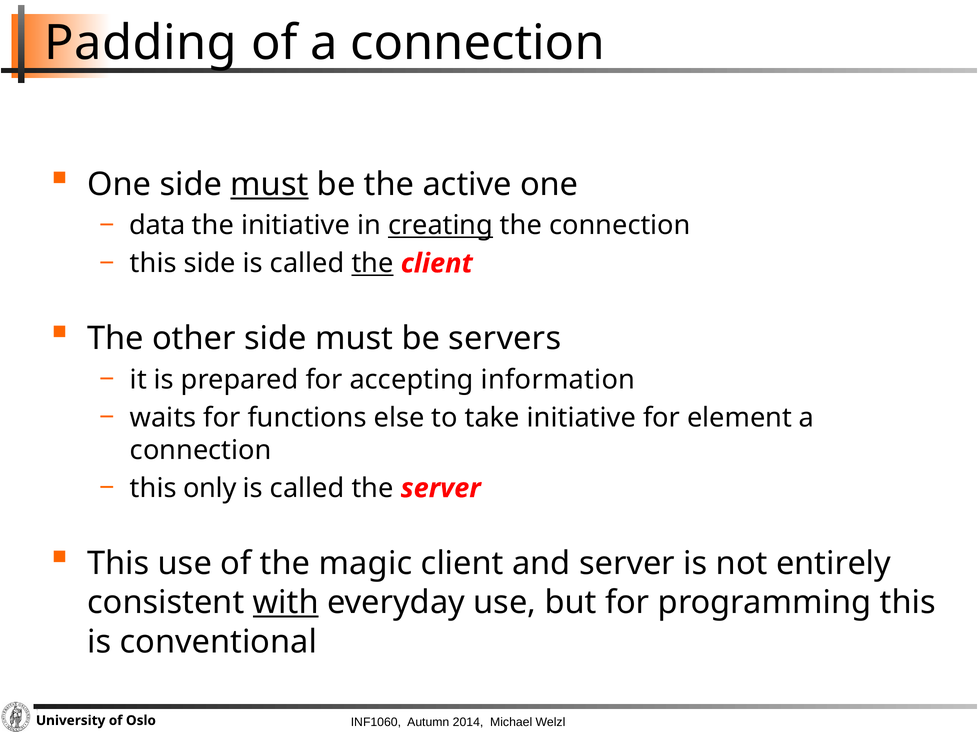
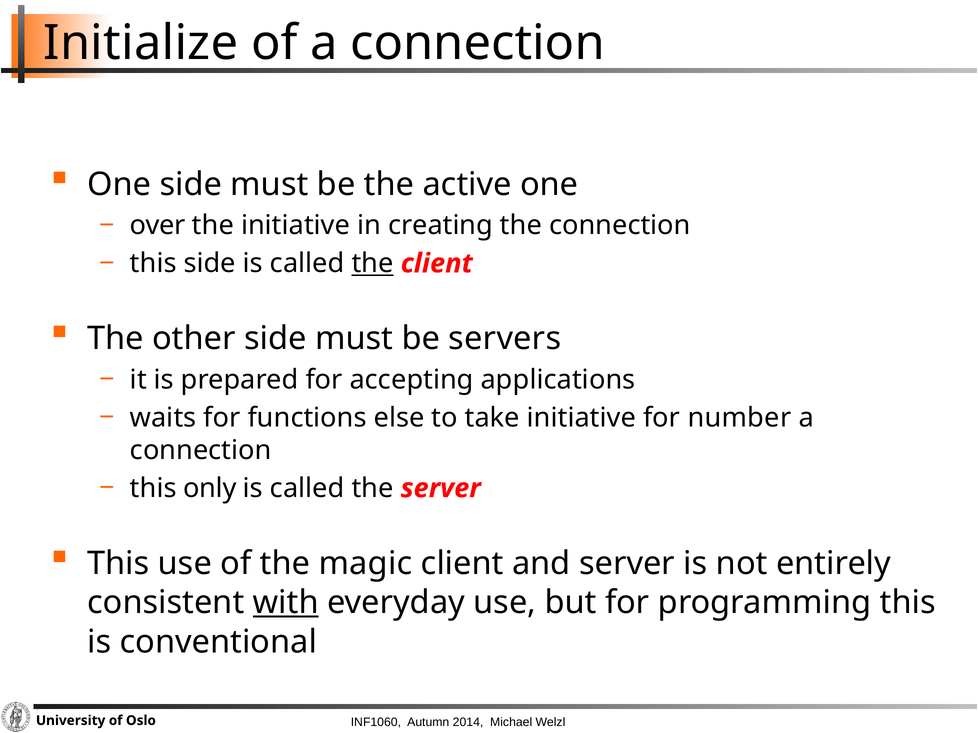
Padding: Padding -> Initialize
must at (269, 185) underline: present -> none
data: data -> over
creating underline: present -> none
information: information -> applications
element: element -> number
